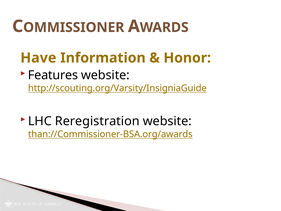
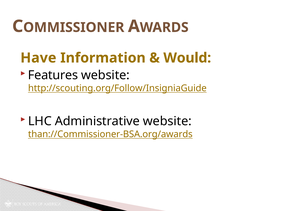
Honor: Honor -> Would
http://scouting.org/Varsity/InsigniaGuide: http://scouting.org/Varsity/InsigniaGuide -> http://scouting.org/Follow/InsigniaGuide
Reregistration: Reregistration -> Administrative
